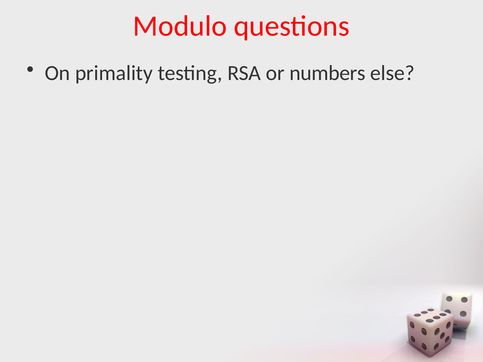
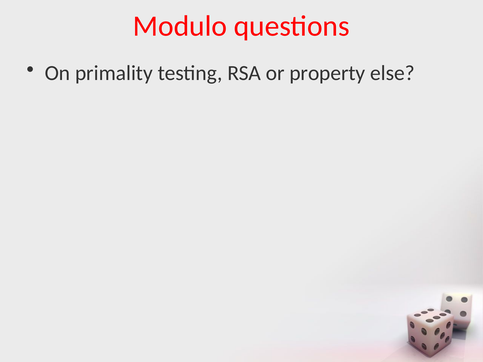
numbers: numbers -> property
